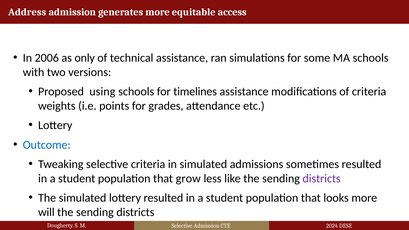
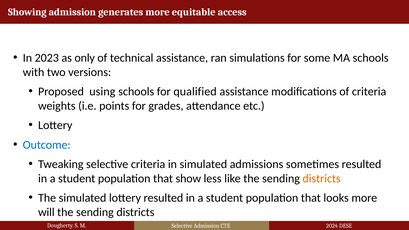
Address: Address -> Showing
2006: 2006 -> 2023
timelines: timelines -> qualified
grow: grow -> show
districts at (322, 179) colour: purple -> orange
